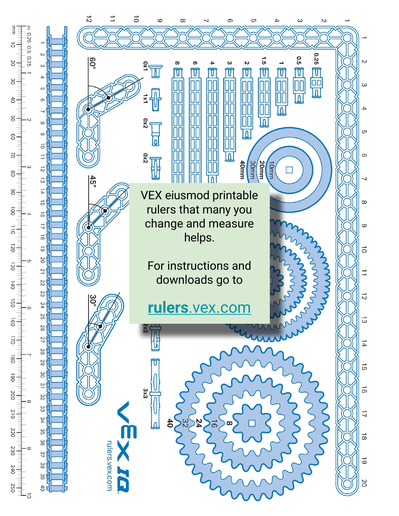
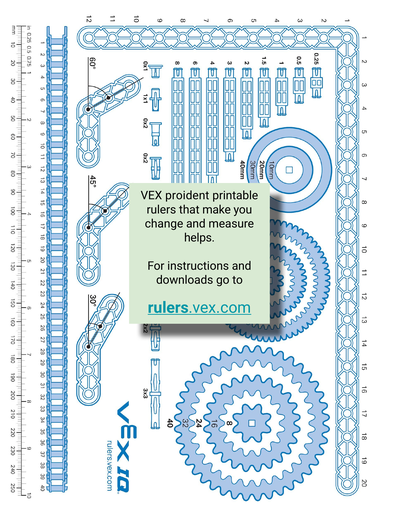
eiusmod: eiusmod -> proident
many: many -> make
